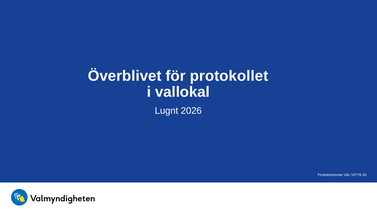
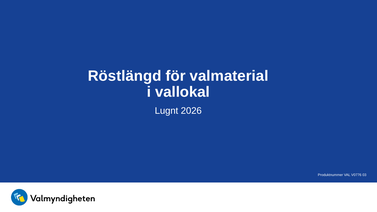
Överblivet: Överblivet -> Röstlängd
protokollet: protokollet -> valmaterial
